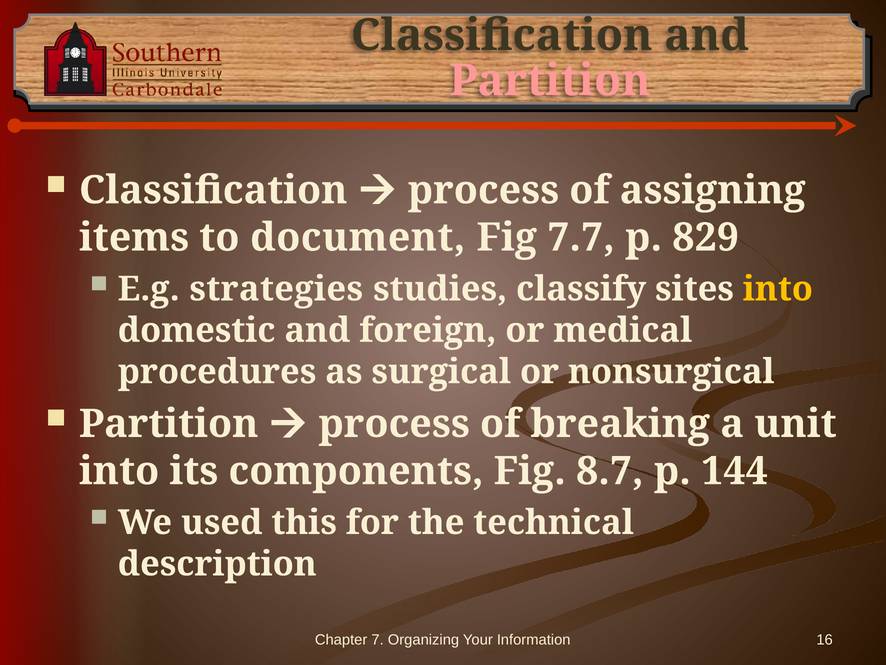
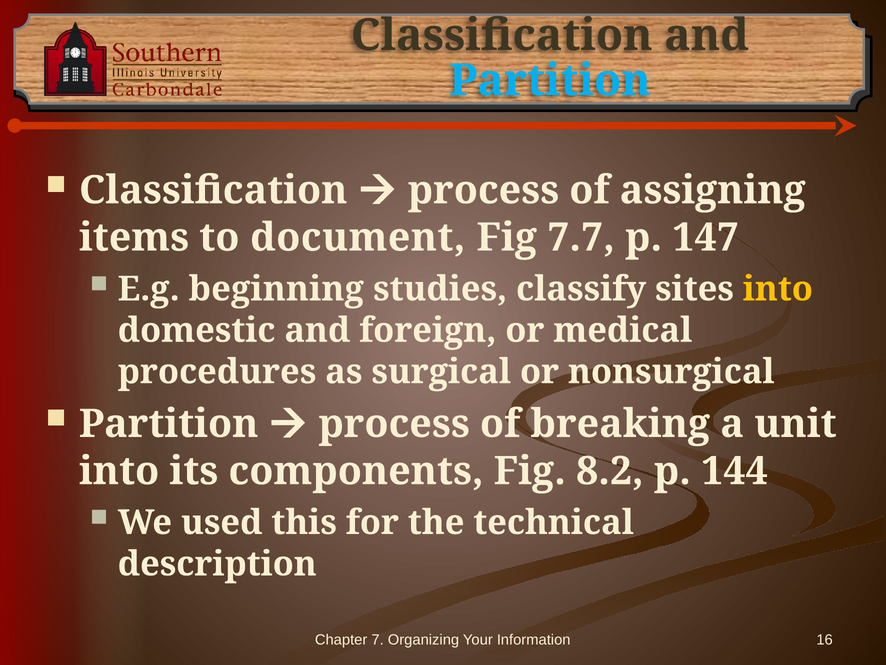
Partition at (550, 81) colour: pink -> light blue
829: 829 -> 147
strategies: strategies -> beginning
8.7: 8.7 -> 8.2
